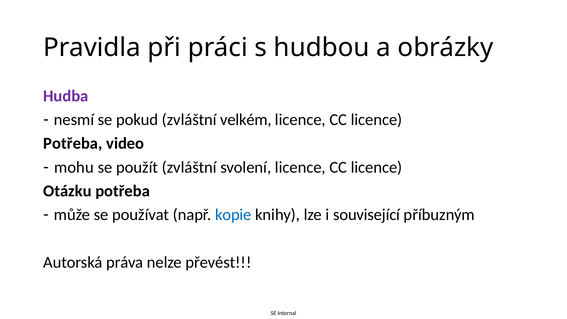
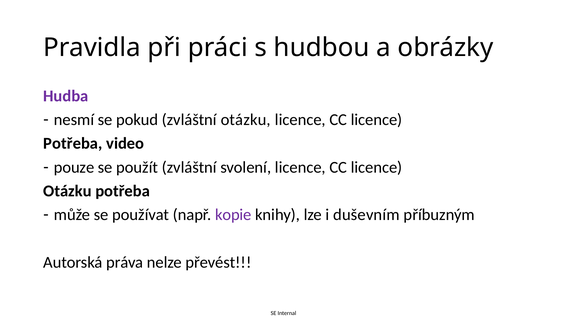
zvláštní velkém: velkém -> otázku
mohu: mohu -> pouze
kopie colour: blue -> purple
související: související -> duševním
